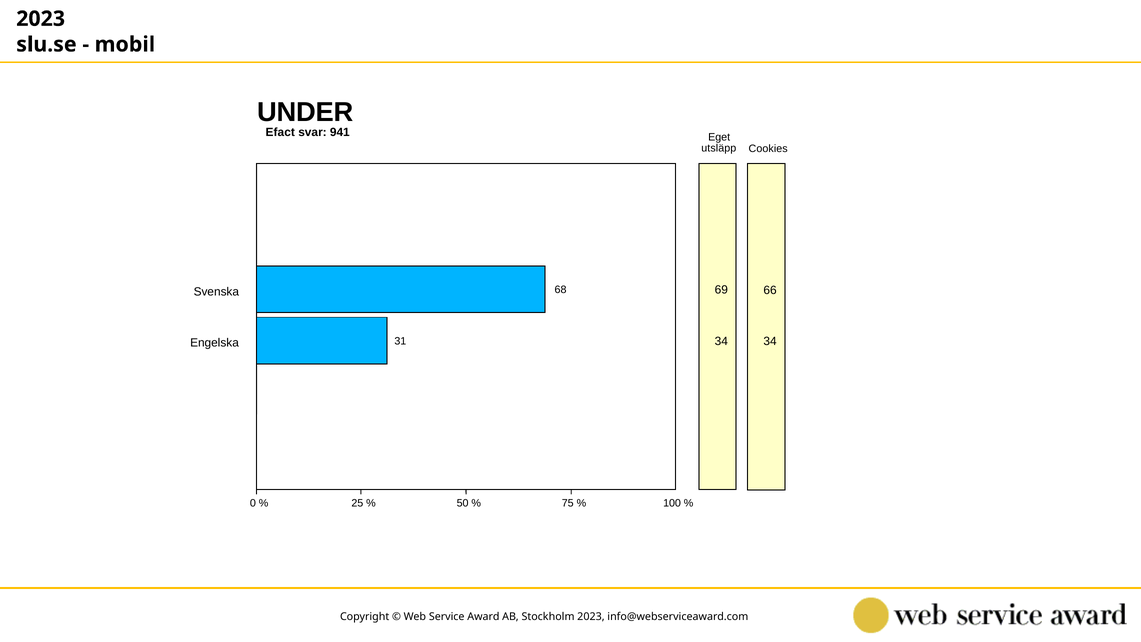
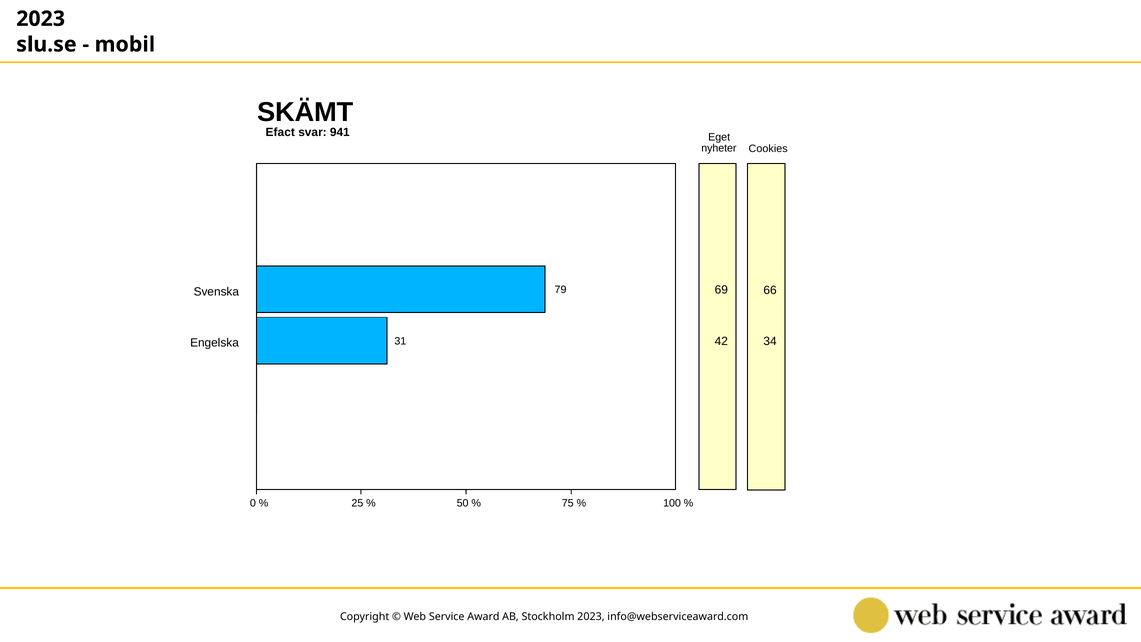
UNDER: UNDER -> SKÄMT
utsläpp: utsläpp -> nyheter
68: 68 -> 79
31 34: 34 -> 42
